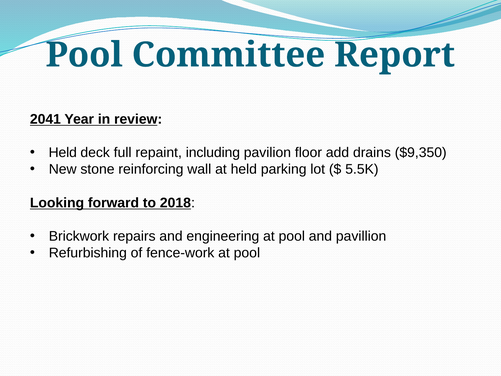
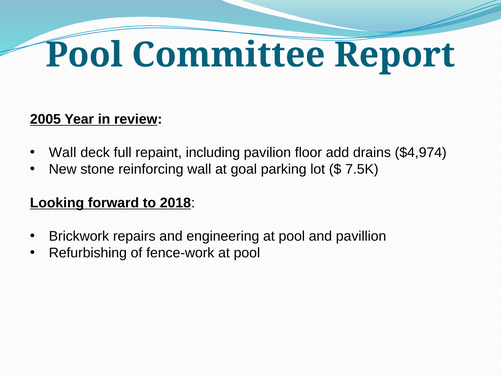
2041: 2041 -> 2005
Held at (63, 153): Held -> Wall
$9,350: $9,350 -> $4,974
at held: held -> goal
5.5K: 5.5K -> 7.5K
